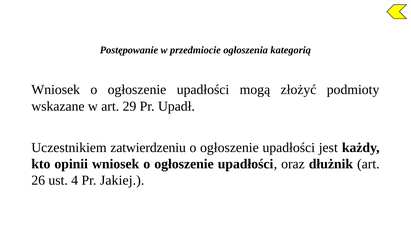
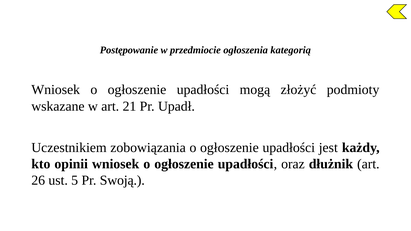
29: 29 -> 21
zatwierdzeniu: zatwierdzeniu -> zobowiązania
4: 4 -> 5
Jakiej: Jakiej -> Swoją
